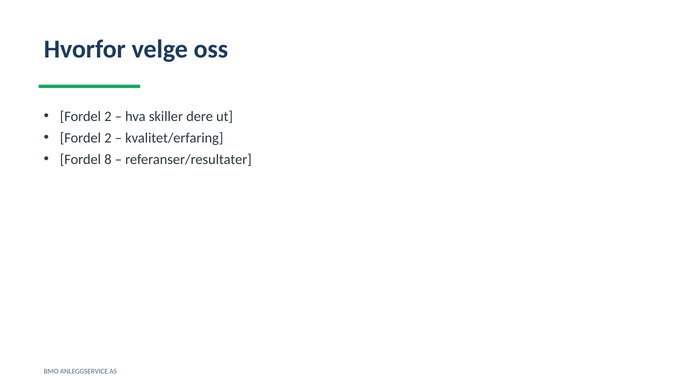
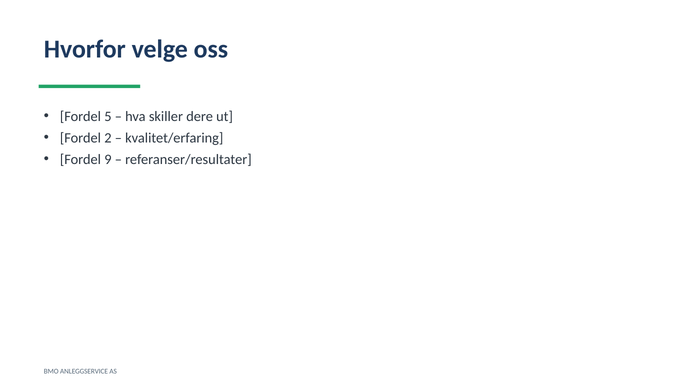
2 at (108, 117): 2 -> 5
8: 8 -> 9
